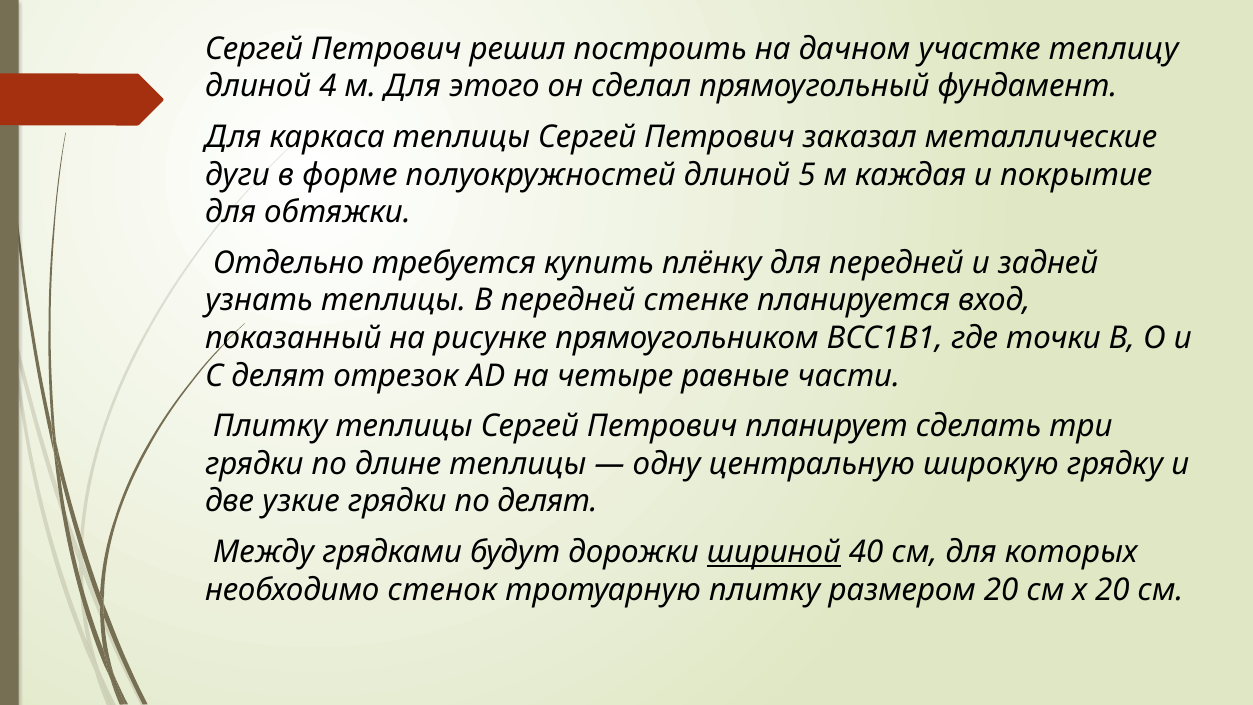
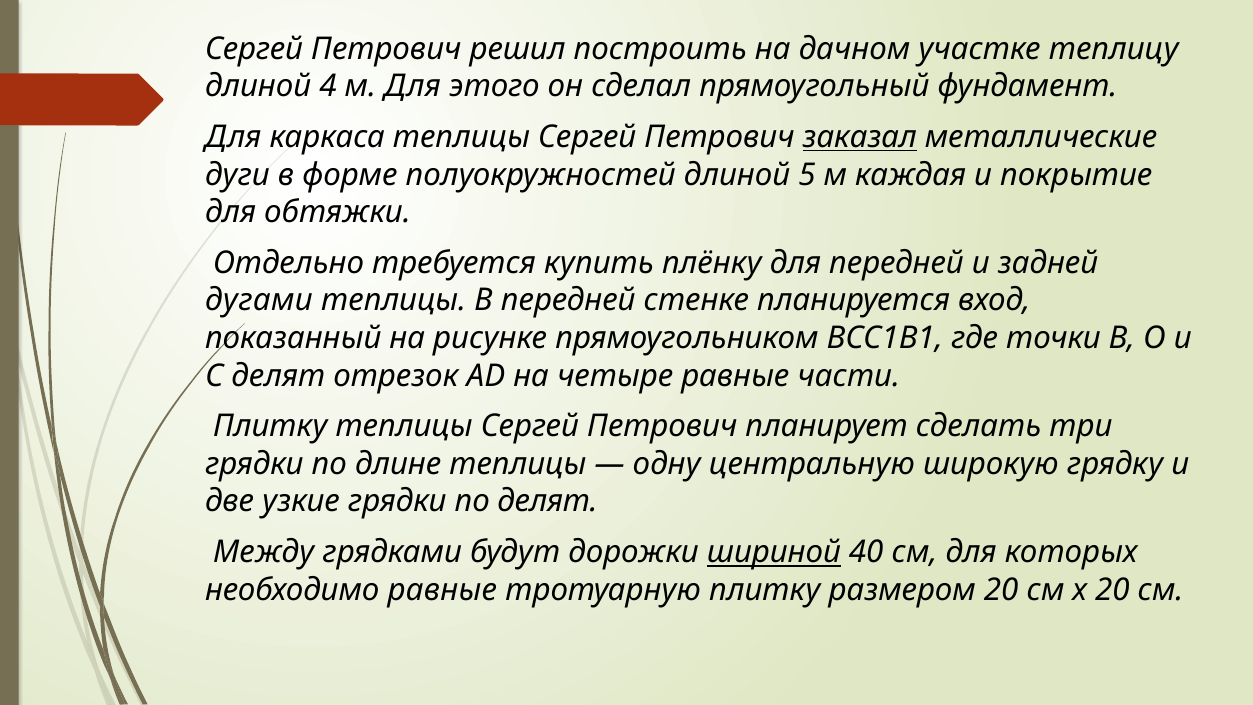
заказал underline: none -> present
узнать: узнать -> дугами
необходимо стенок: стенок -> равные
